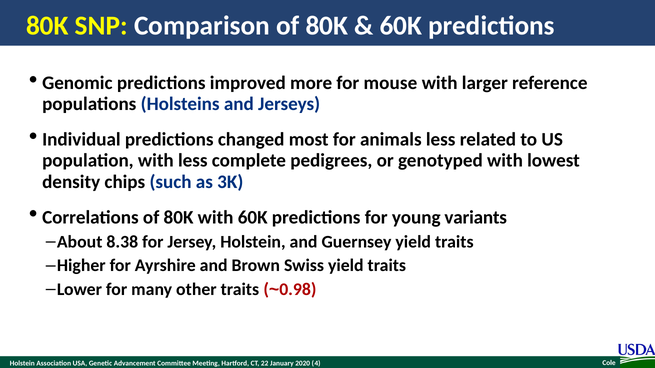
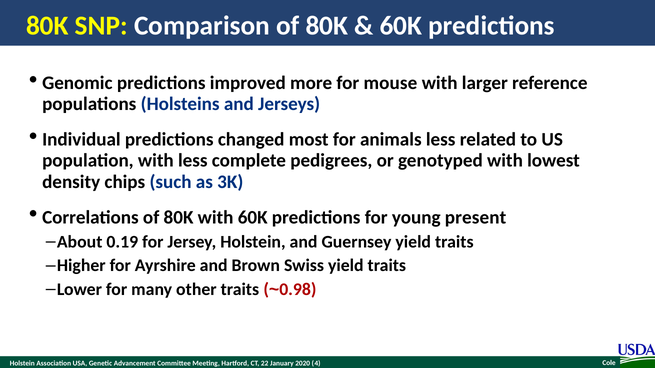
variants: variants -> present
8.38: 8.38 -> 0.19
